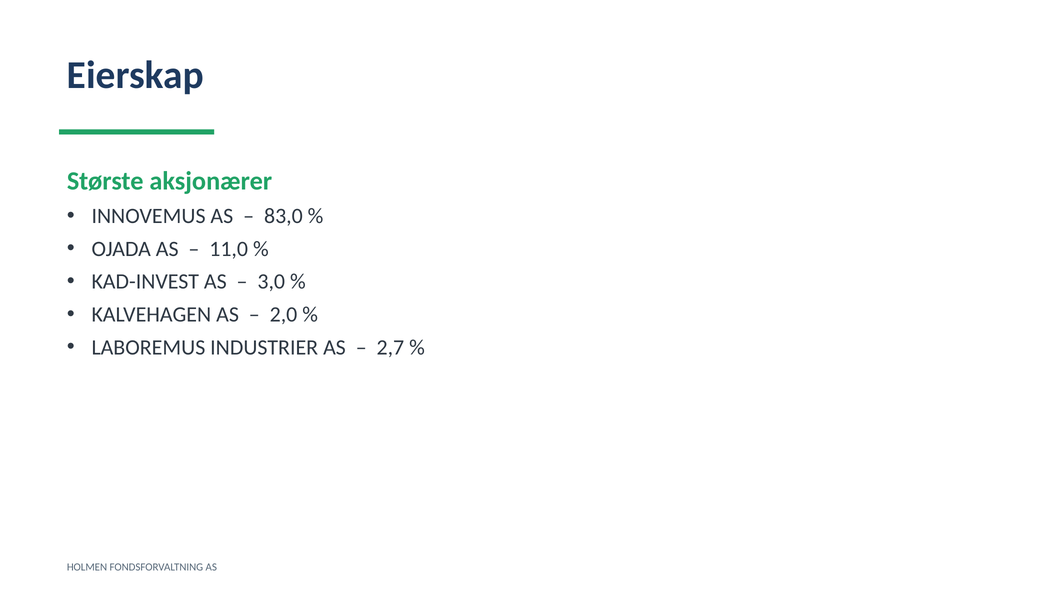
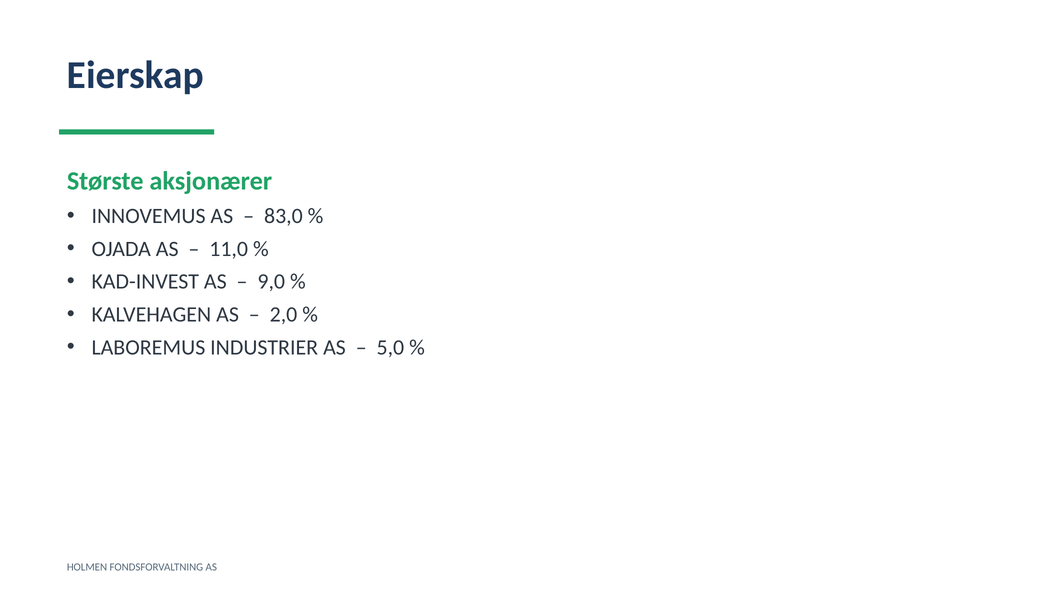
3,0: 3,0 -> 9,0
2,7: 2,7 -> 5,0
